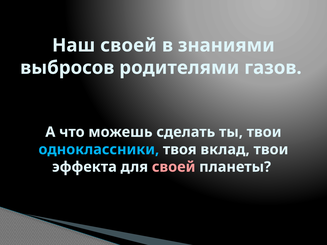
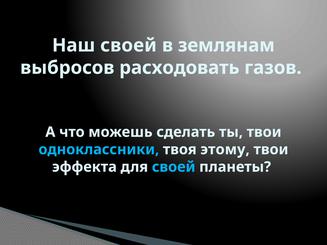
знаниями: знаниями -> землянам
родителями: родителями -> расходовать
вклад: вклад -> этому
своей at (174, 167) colour: pink -> light blue
